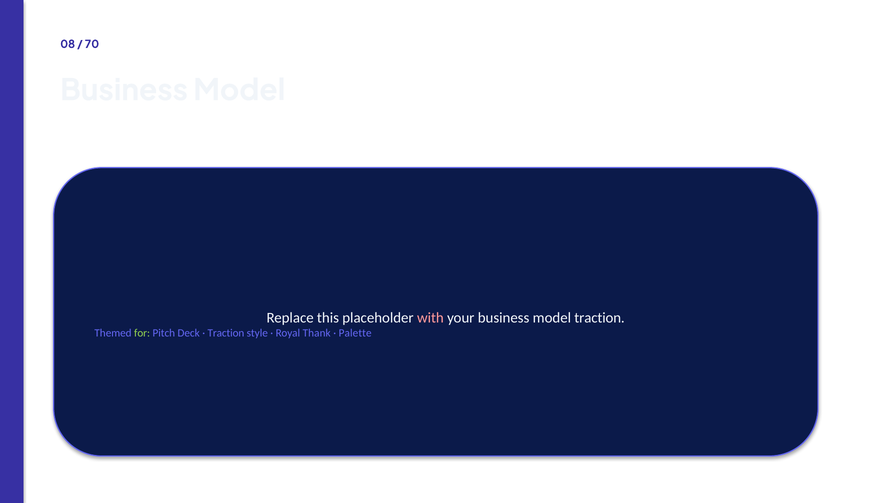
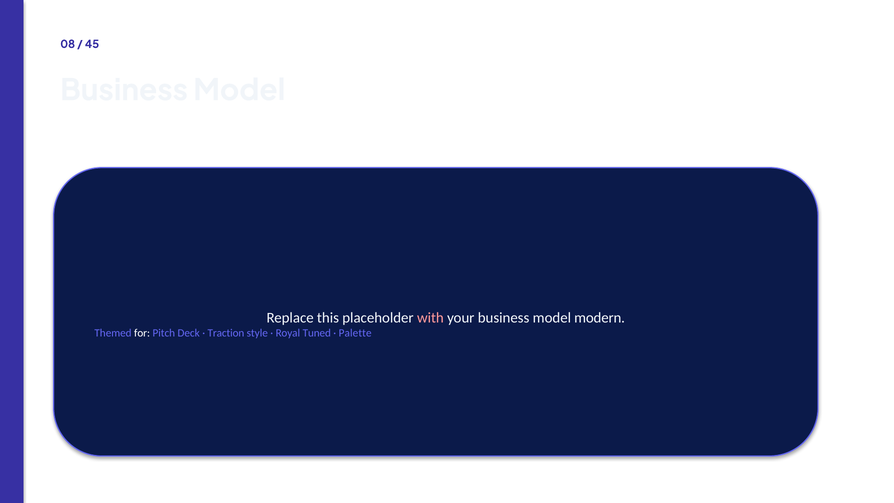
70: 70 -> 45
model traction: traction -> modern
for colour: light green -> white
Thank: Thank -> Tuned
